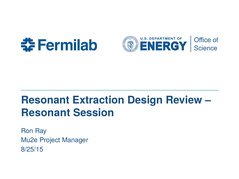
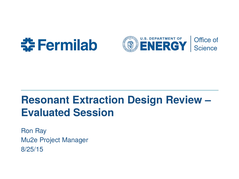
Resonant at (46, 113): Resonant -> Evaluated
